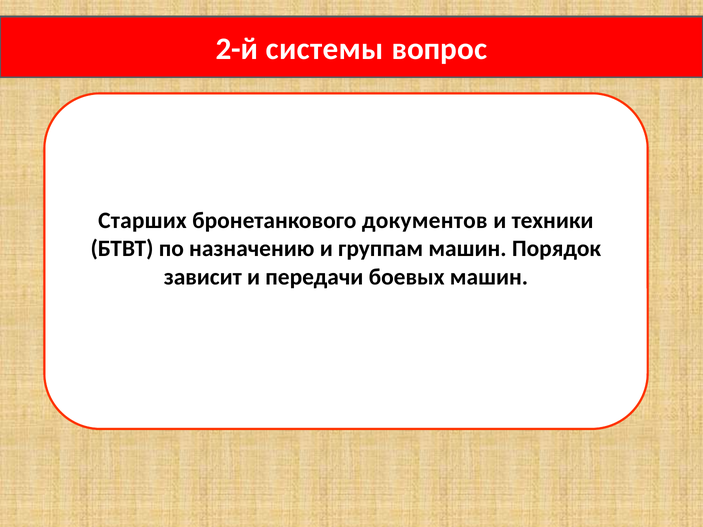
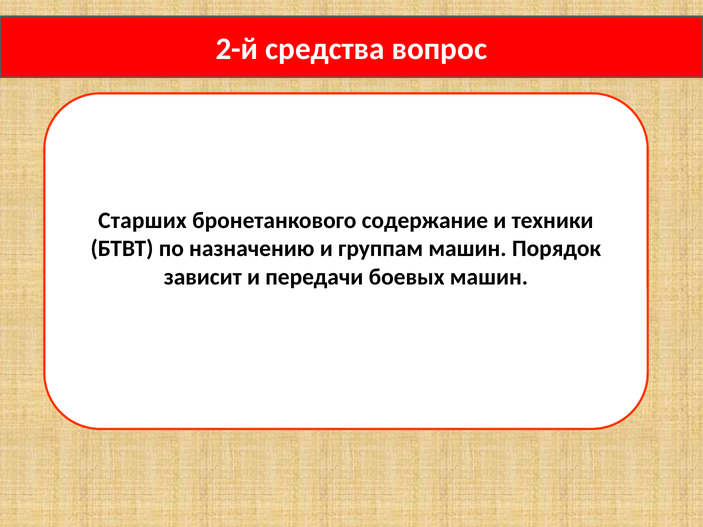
системы: системы -> средства
документов: документов -> содержание
